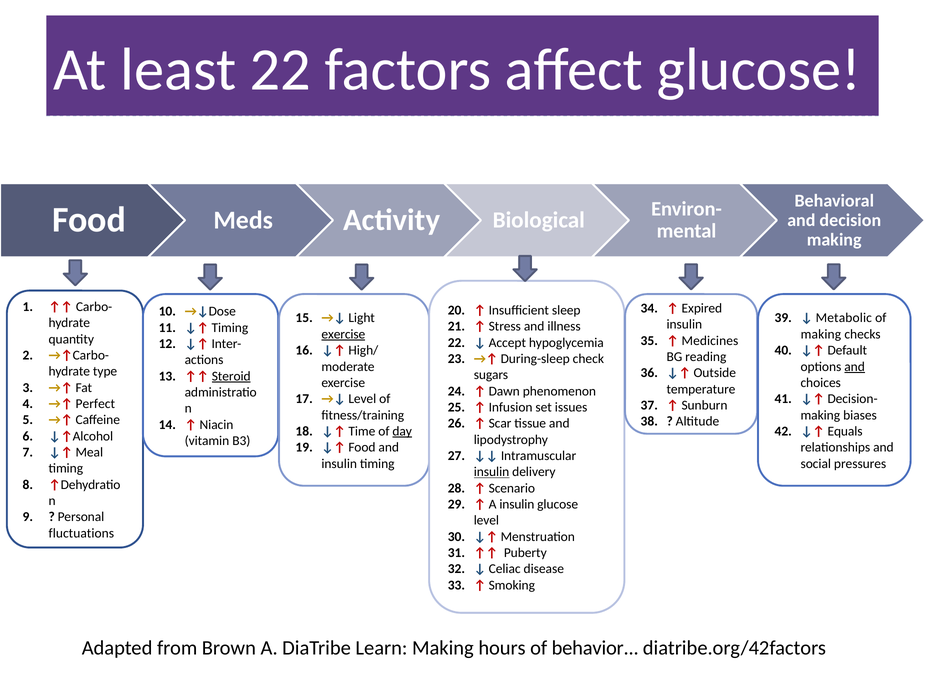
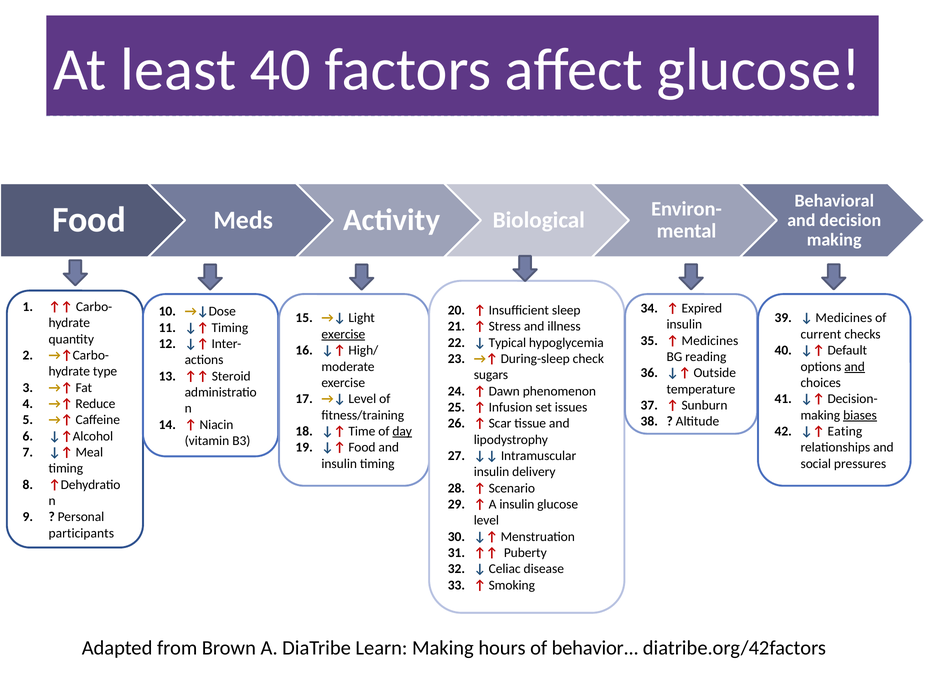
least 22: 22 -> 40
Metabolic at (844, 318): Metabolic -> Medicines
making at (821, 334): making -> current
Accept: Accept -> Typical
Steroid underline: present -> none
Perfect: Perfect -> Reduce
biases underline: none -> present
Equals: Equals -> Eating
insulin at (492, 472) underline: present -> none
fluctuations: fluctuations -> participants
